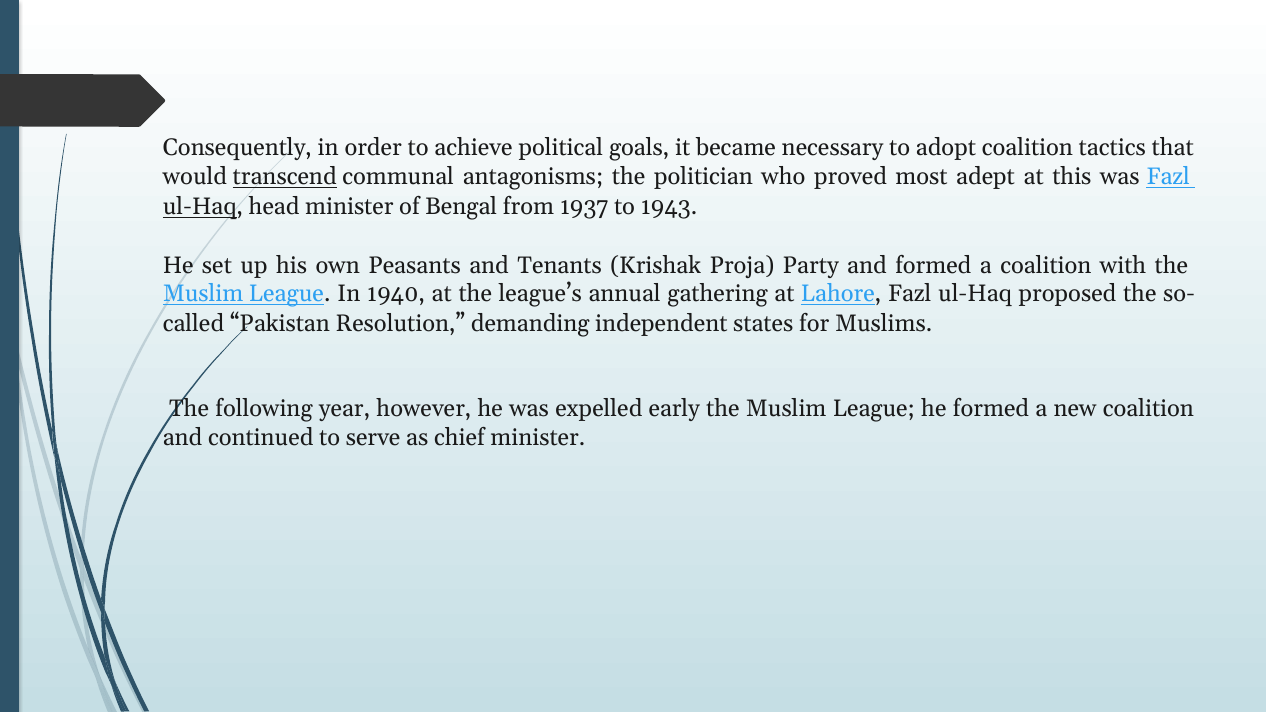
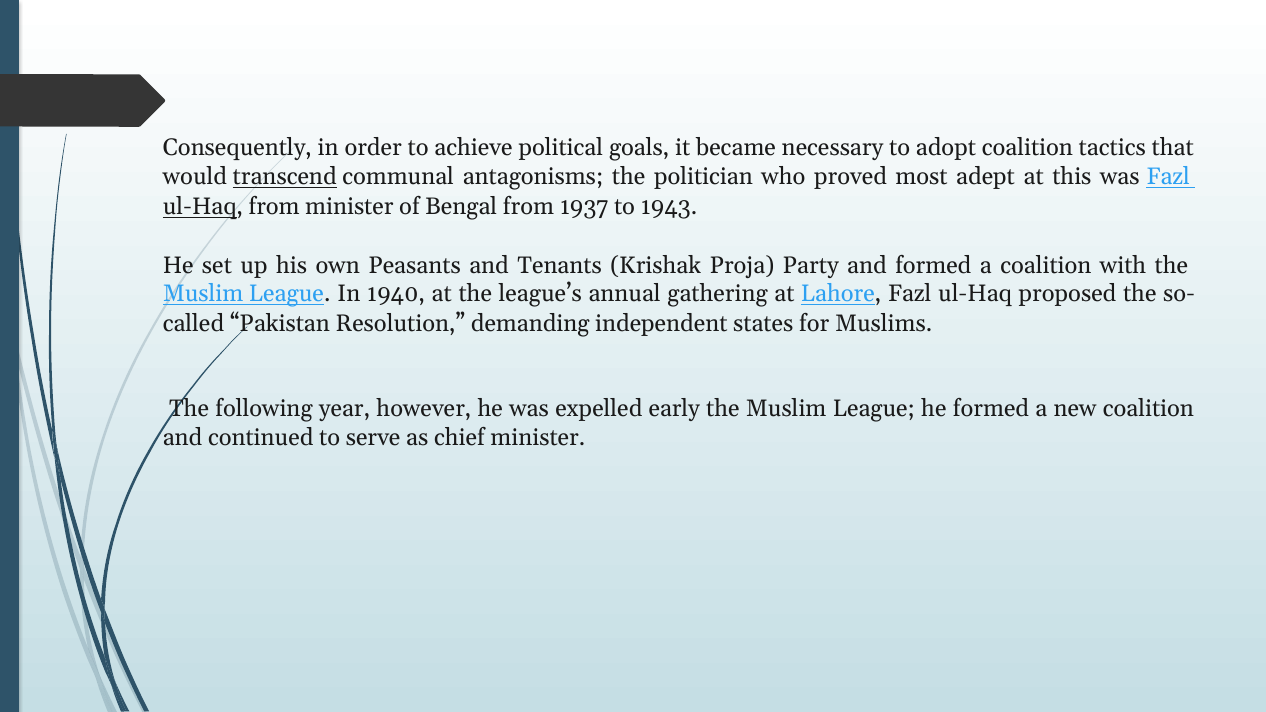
ul-Haq head: head -> from
